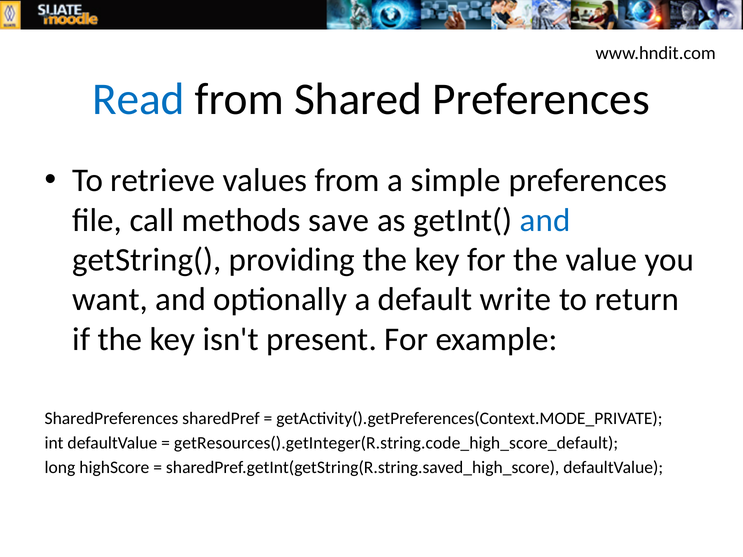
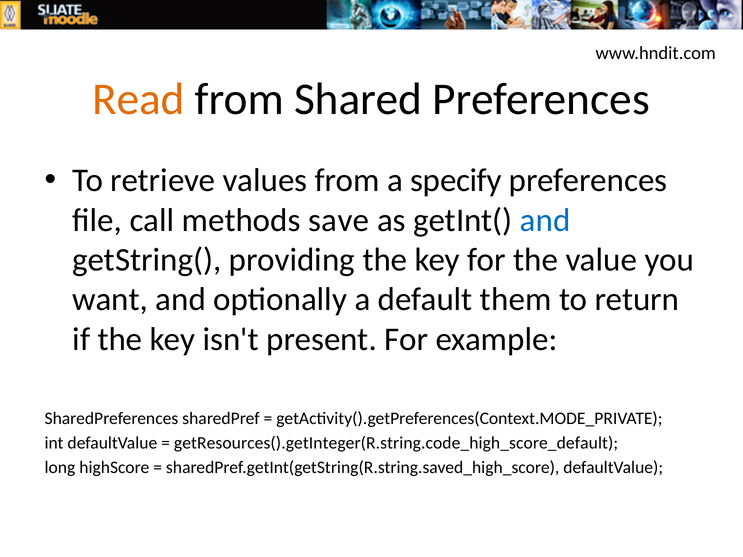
Read colour: blue -> orange
simple: simple -> specify
write: write -> them
